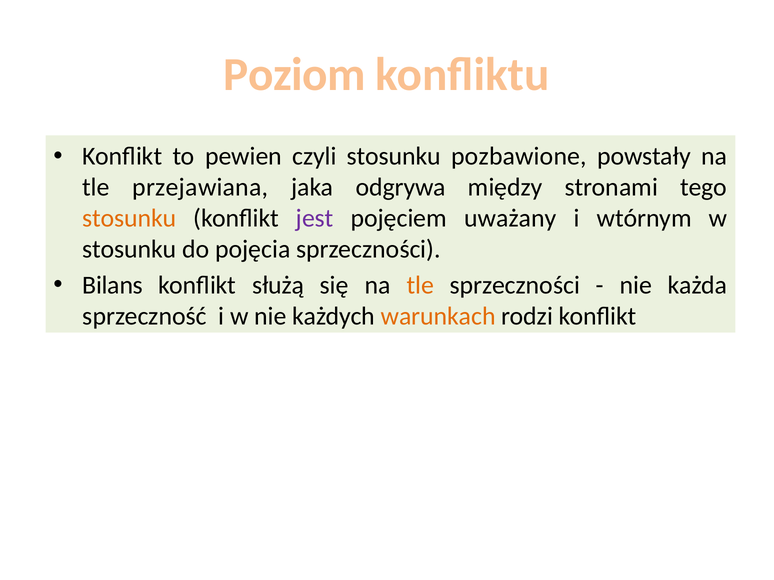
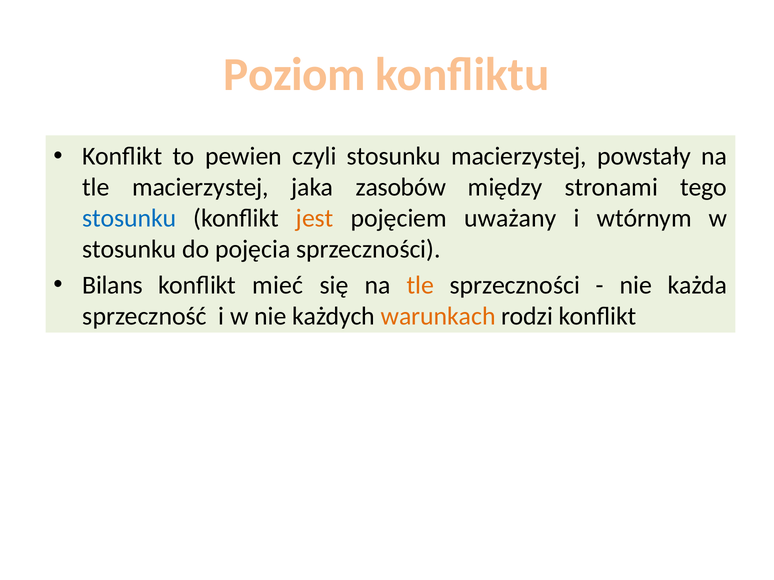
stosunku pozbawione: pozbawione -> macierzystej
tle przejawiana: przejawiana -> macierzystej
odgrywa: odgrywa -> zasobów
stosunku at (129, 219) colour: orange -> blue
jest colour: purple -> orange
służą: służą -> mieć
